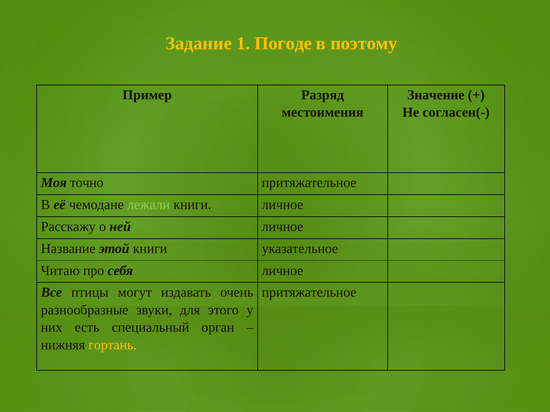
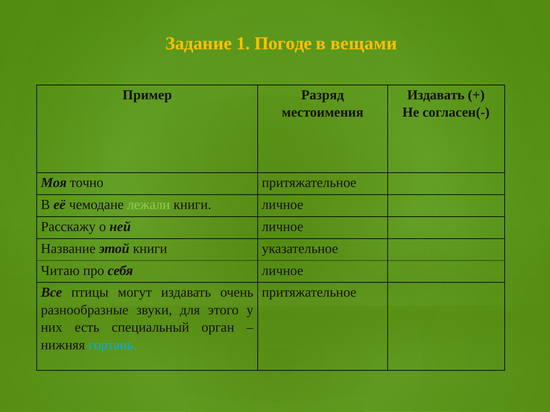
поэтому: поэтому -> вещами
Значение at (436, 95): Значение -> Издавать
гортань colour: yellow -> light blue
